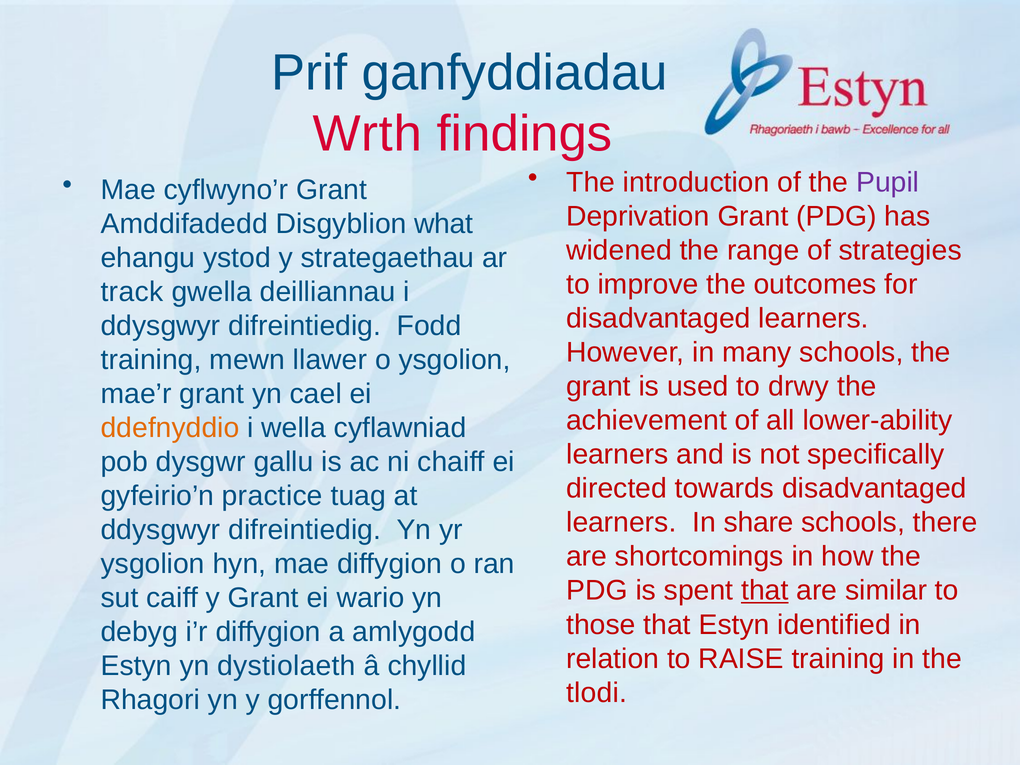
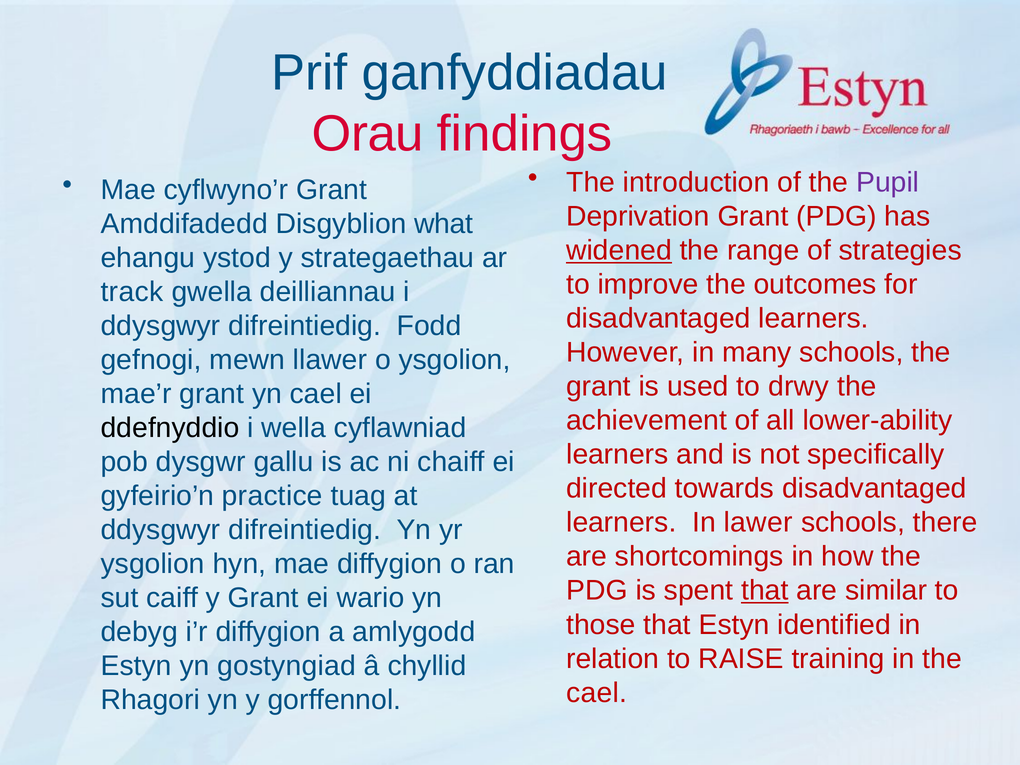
Wrth: Wrth -> Orau
widened underline: none -> present
training at (151, 360): training -> gefnogi
ddefnyddio colour: orange -> black
share: share -> lawer
dystiolaeth: dystiolaeth -> gostyngiad
tlodi at (597, 693): tlodi -> cael
